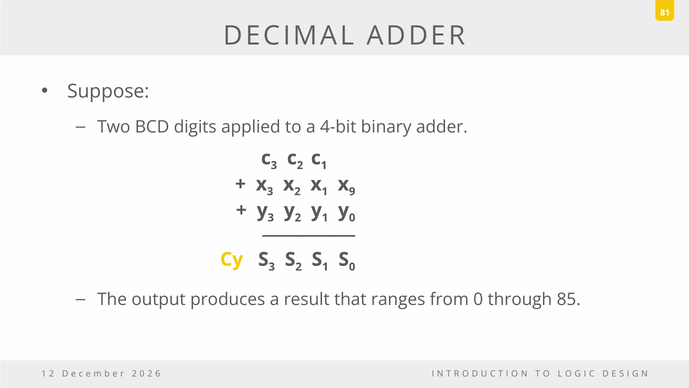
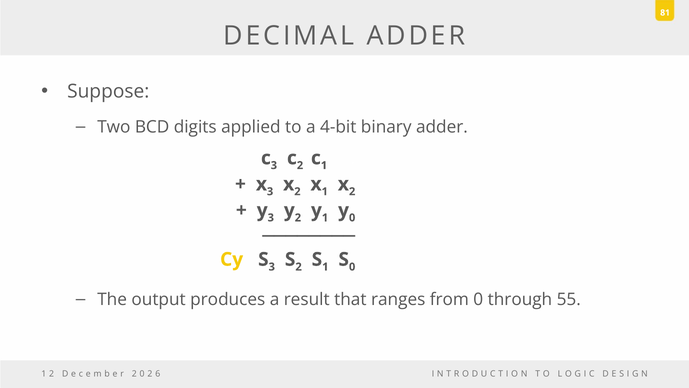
9 at (352, 191): 9 -> 2
85: 85 -> 55
